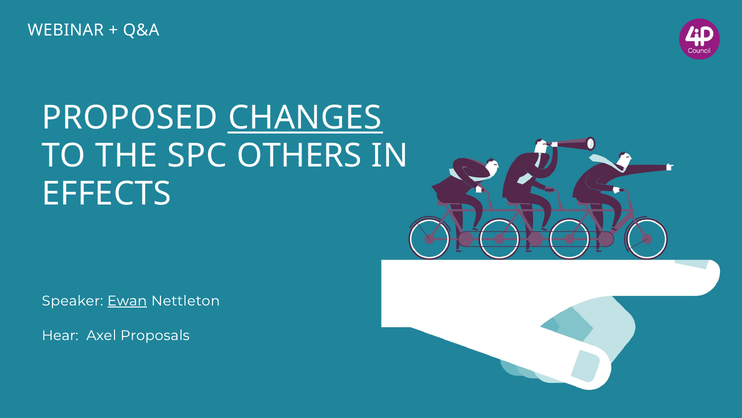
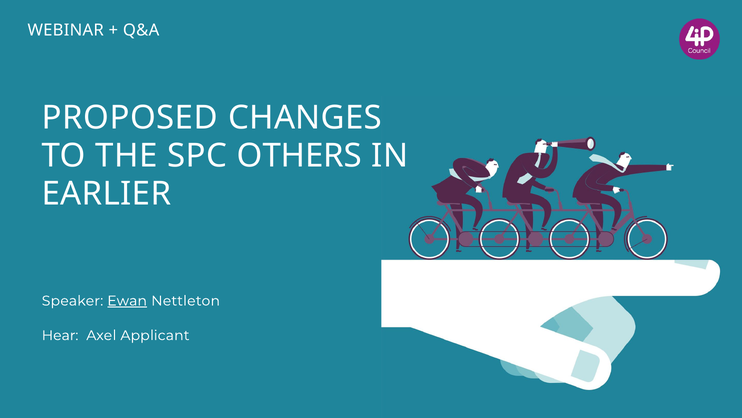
CHANGES underline: present -> none
EFFECTS: EFFECTS -> EARLIER
Proposals: Proposals -> Applicant
